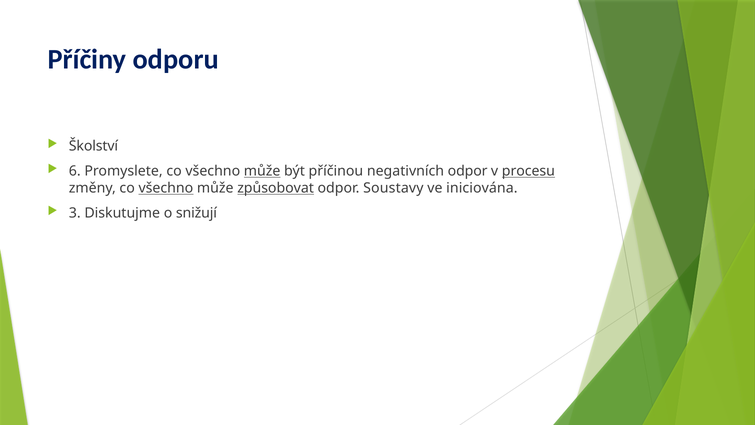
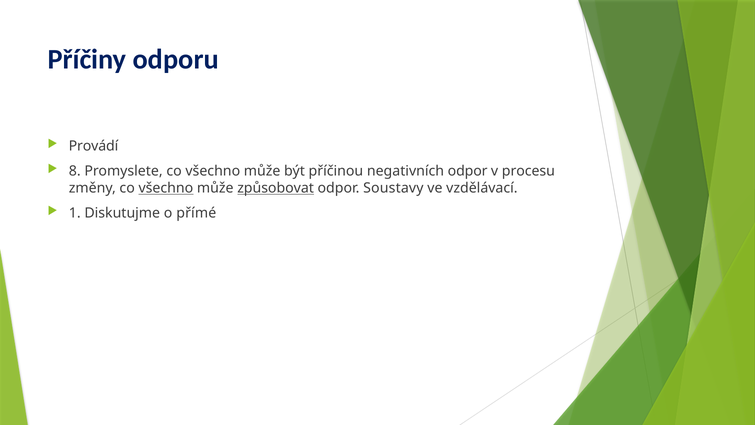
Školství: Školství -> Provádí
6: 6 -> 8
může at (262, 171) underline: present -> none
procesu underline: present -> none
iniciována: iniciována -> vzdělávací
3: 3 -> 1
snižují: snižují -> přímé
